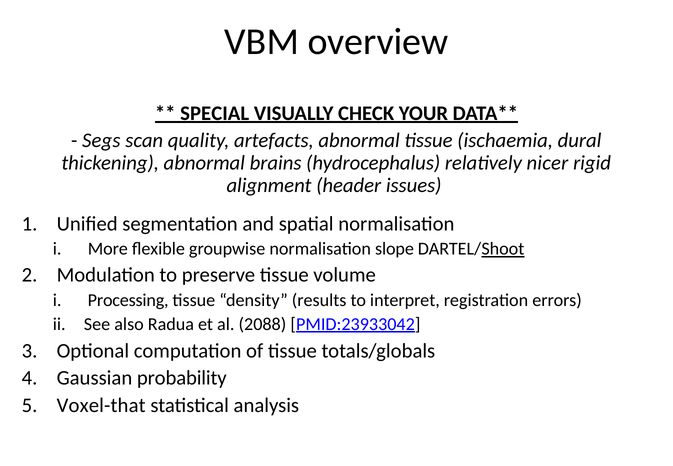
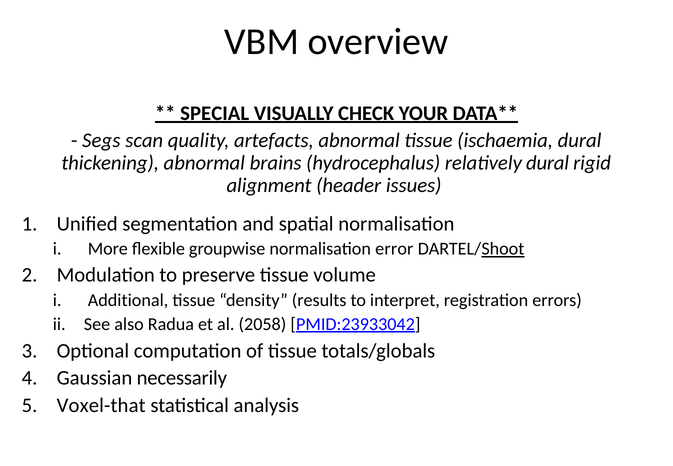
relatively nicer: nicer -> dural
slope: slope -> error
Processing: Processing -> Additional
2088: 2088 -> 2058
probability: probability -> necessarily
